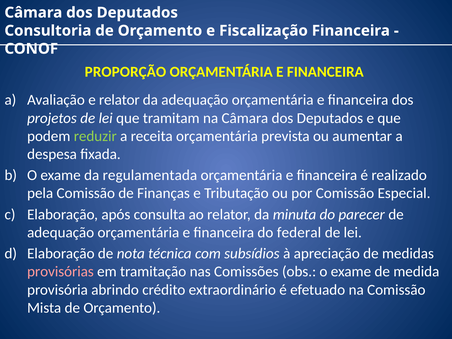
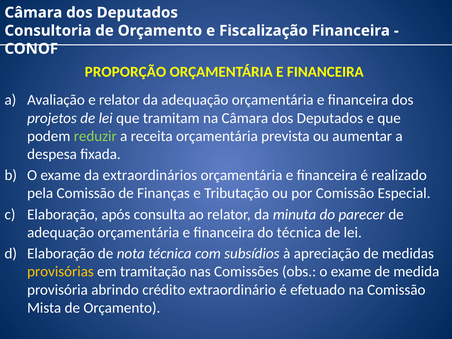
regulamentada: regulamentada -> extraordinários
do federal: federal -> técnica
provisórias colour: pink -> yellow
